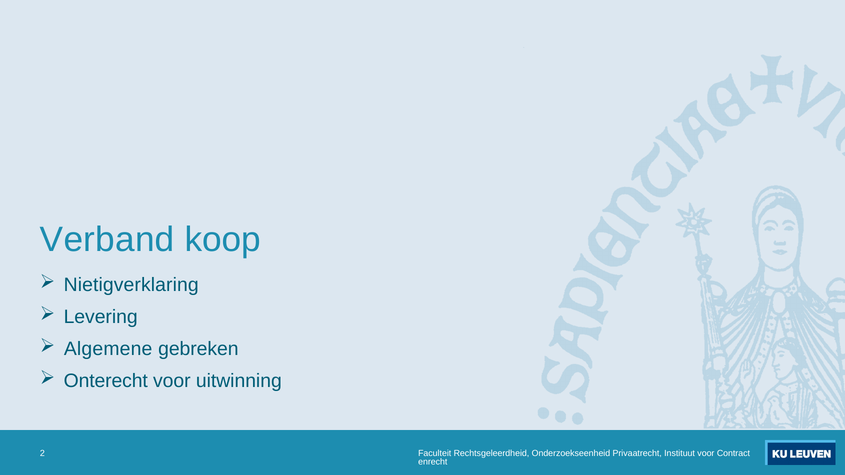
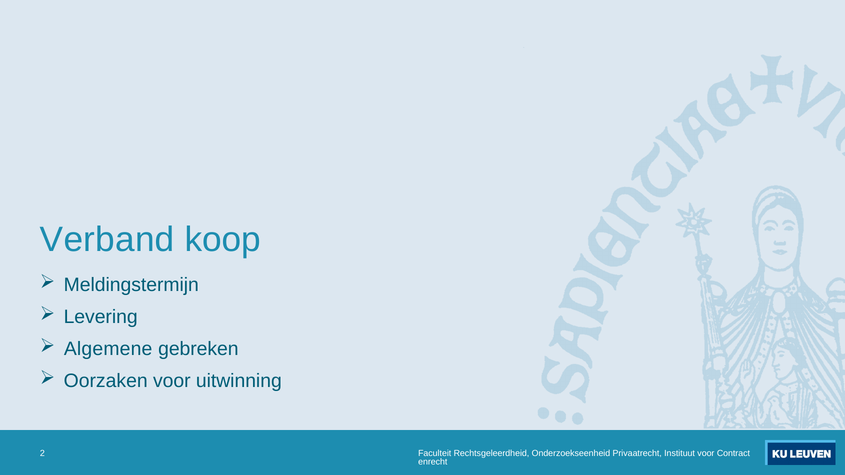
Nietigverklaring: Nietigverklaring -> Meldingstermijn
Onterecht: Onterecht -> Oorzaken
